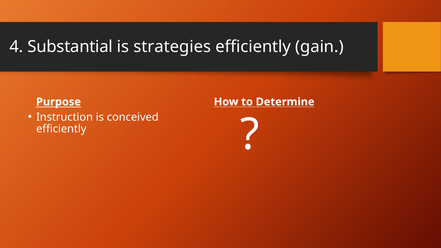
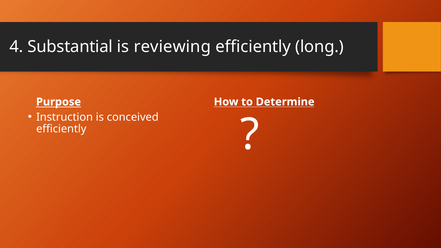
strategies: strategies -> reviewing
gain: gain -> long
